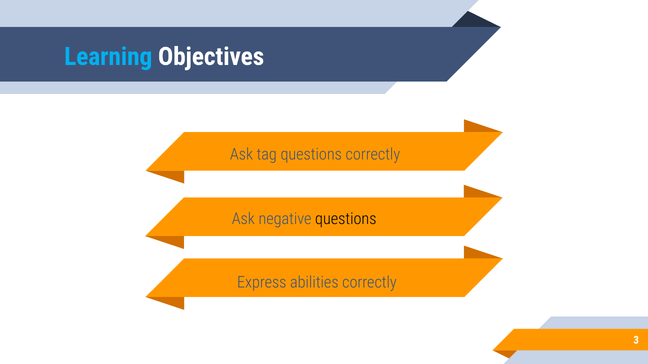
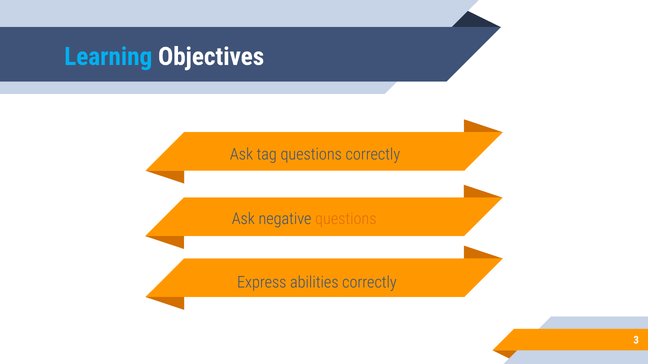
questions at (346, 219) colour: black -> orange
